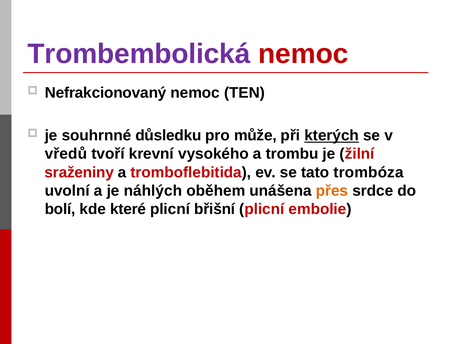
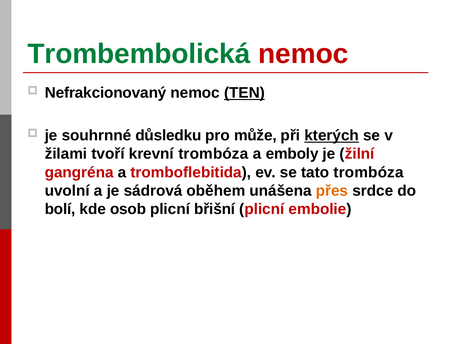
Trombembolická colour: purple -> green
TEN underline: none -> present
vředů: vředů -> žilami
krevní vysokého: vysokého -> trombóza
trombu: trombu -> emboly
sraženiny: sraženiny -> gangréna
náhlých: náhlých -> sádrová
které: které -> osob
